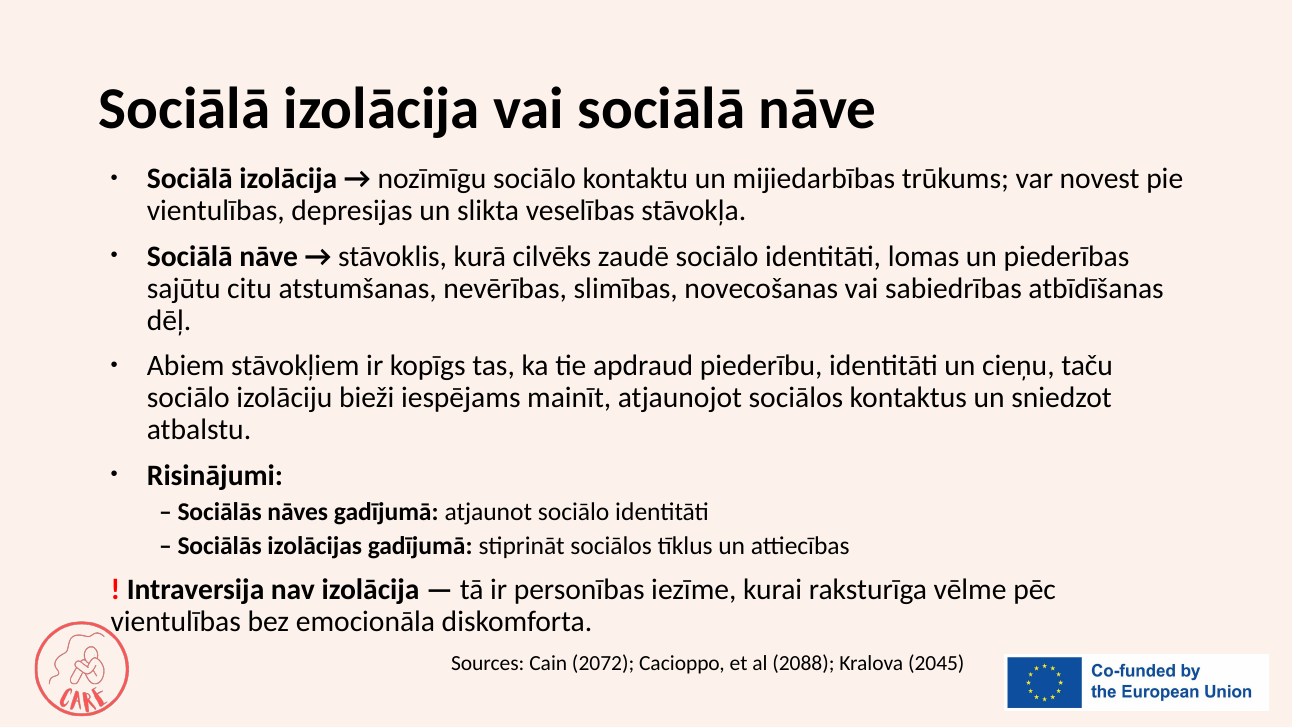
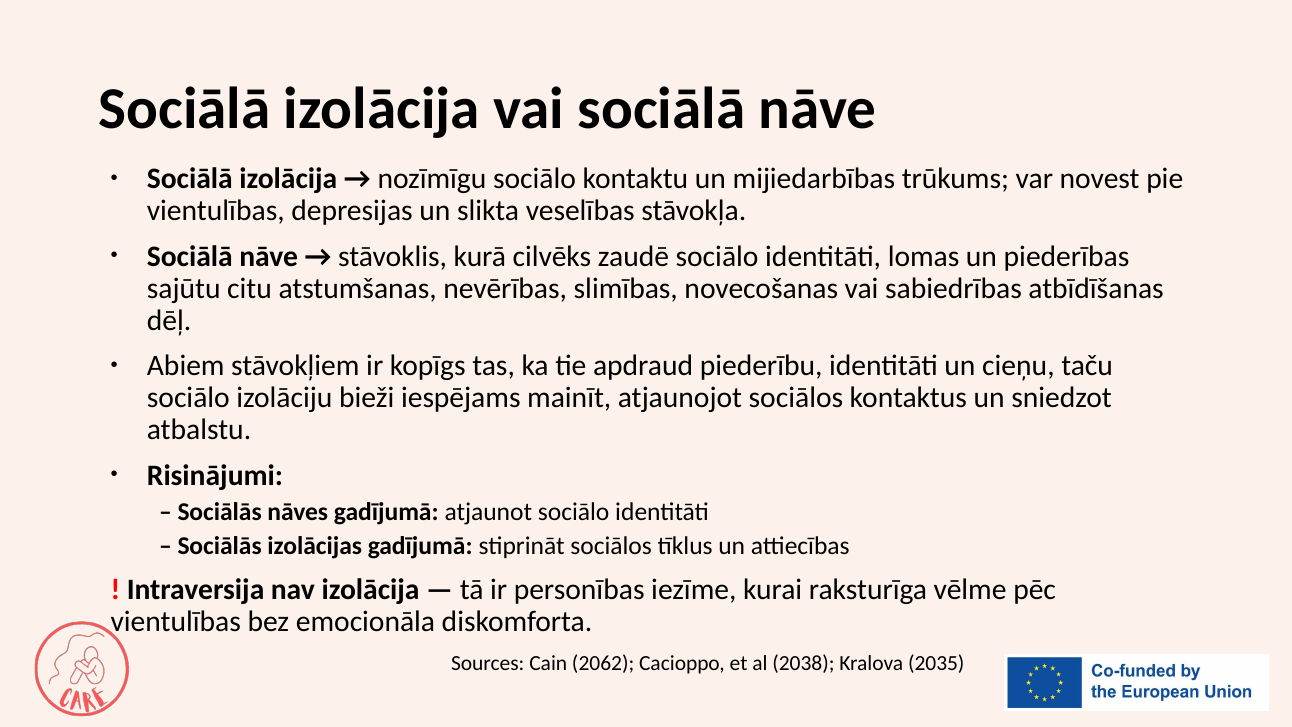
2072: 2072 -> 2062
2088: 2088 -> 2038
2045: 2045 -> 2035
